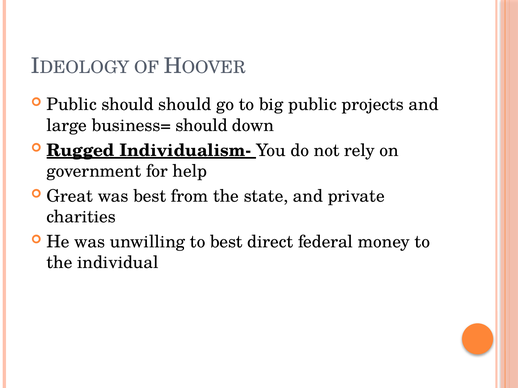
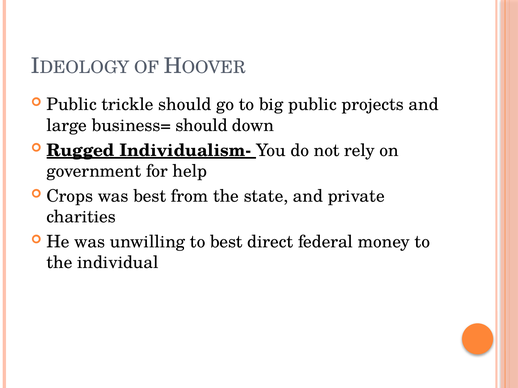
Public should: should -> trickle
Great: Great -> Crops
